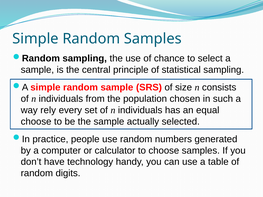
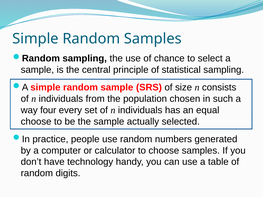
rely: rely -> four
